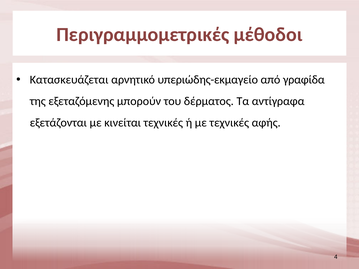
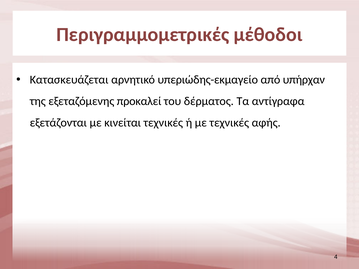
γραφίδα: γραφίδα -> υπήρχαν
μπορούν: μπορούν -> προκαλεί
